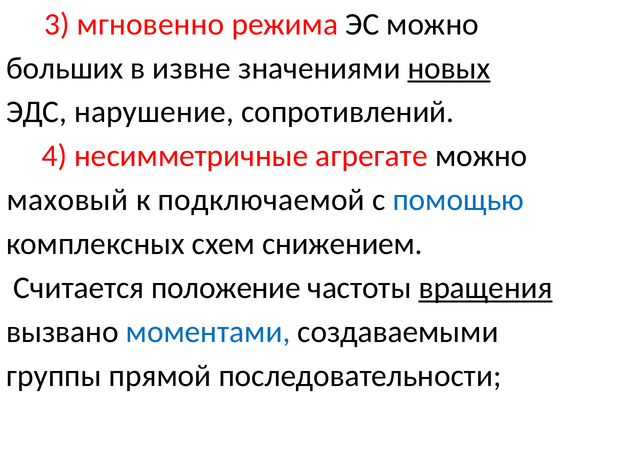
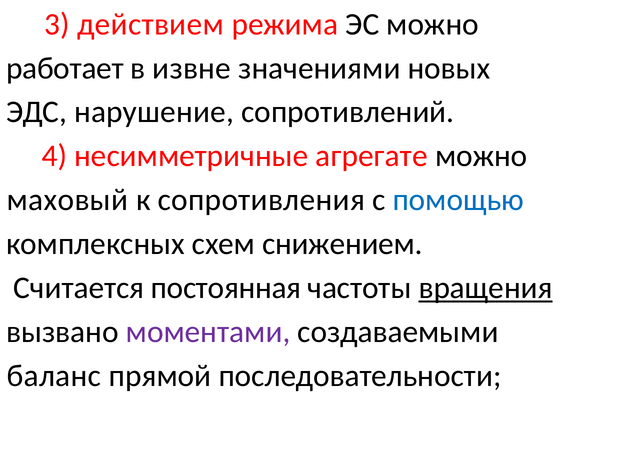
мгновенно: мгновенно -> действием
больших: больших -> работает
новых underline: present -> none
подключаемой: подключаемой -> сопротивления
положение: положение -> постоянная
моментами colour: blue -> purple
группы: группы -> баланс
